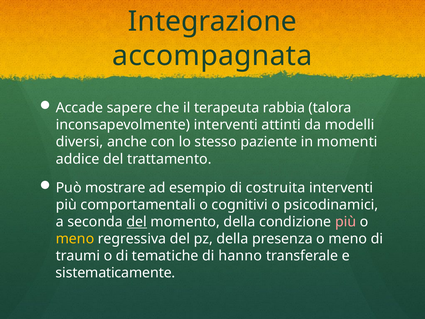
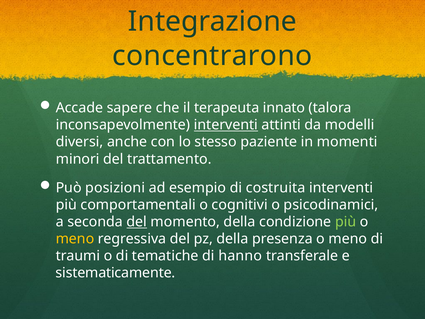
accompagnata: accompagnata -> concentrarono
rabbia: rabbia -> innato
interventi at (226, 125) underline: none -> present
addice: addice -> minori
mostrare: mostrare -> posizioni
più at (346, 222) colour: pink -> light green
